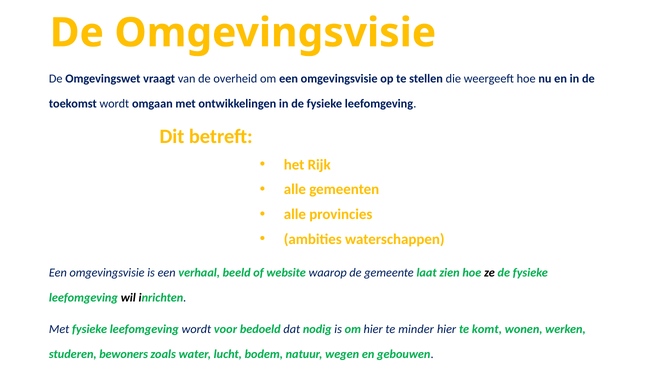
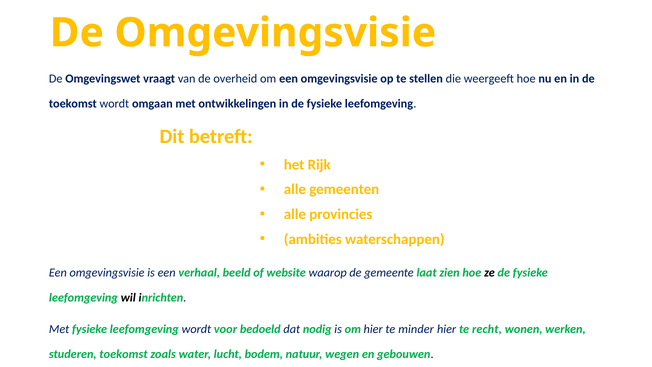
komt: komt -> recht
studeren bewoners: bewoners -> toekomst
